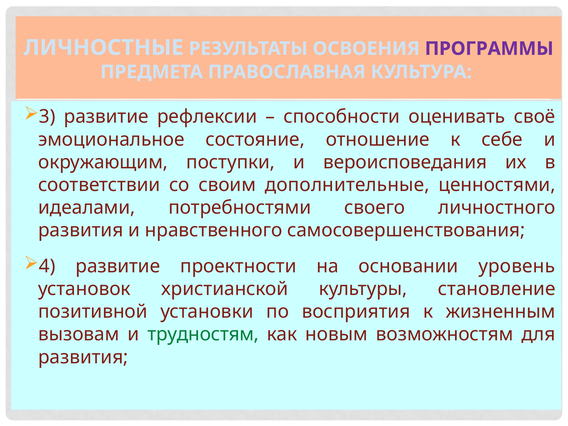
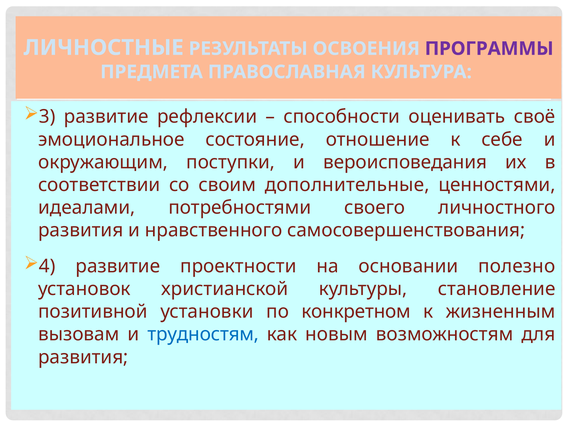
уровень: уровень -> полезно
восприятия: восприятия -> конкретном
трудностям colour: green -> blue
